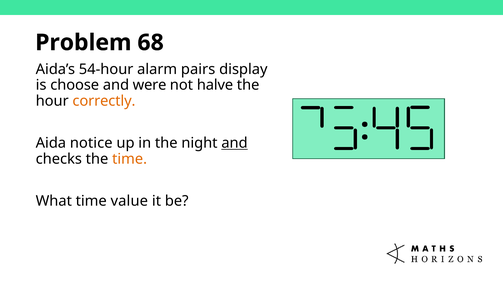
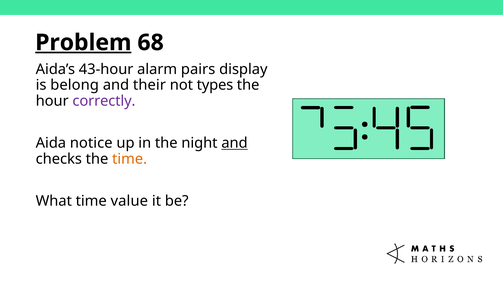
Problem underline: none -> present
54-hour: 54-hour -> 43-hour
choose: choose -> belong
were: were -> their
halve: halve -> types
correctly colour: orange -> purple
